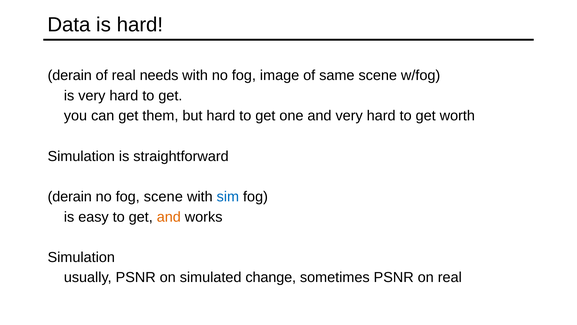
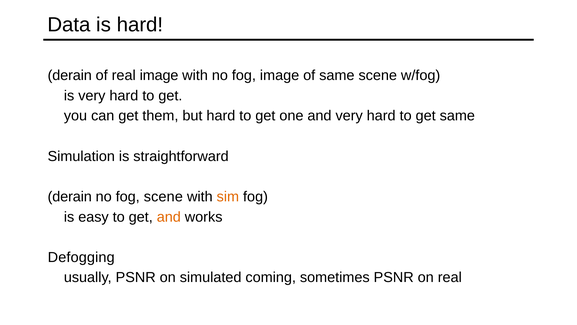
real needs: needs -> image
get worth: worth -> same
sim colour: blue -> orange
Simulation at (81, 257): Simulation -> Defogging
change: change -> coming
